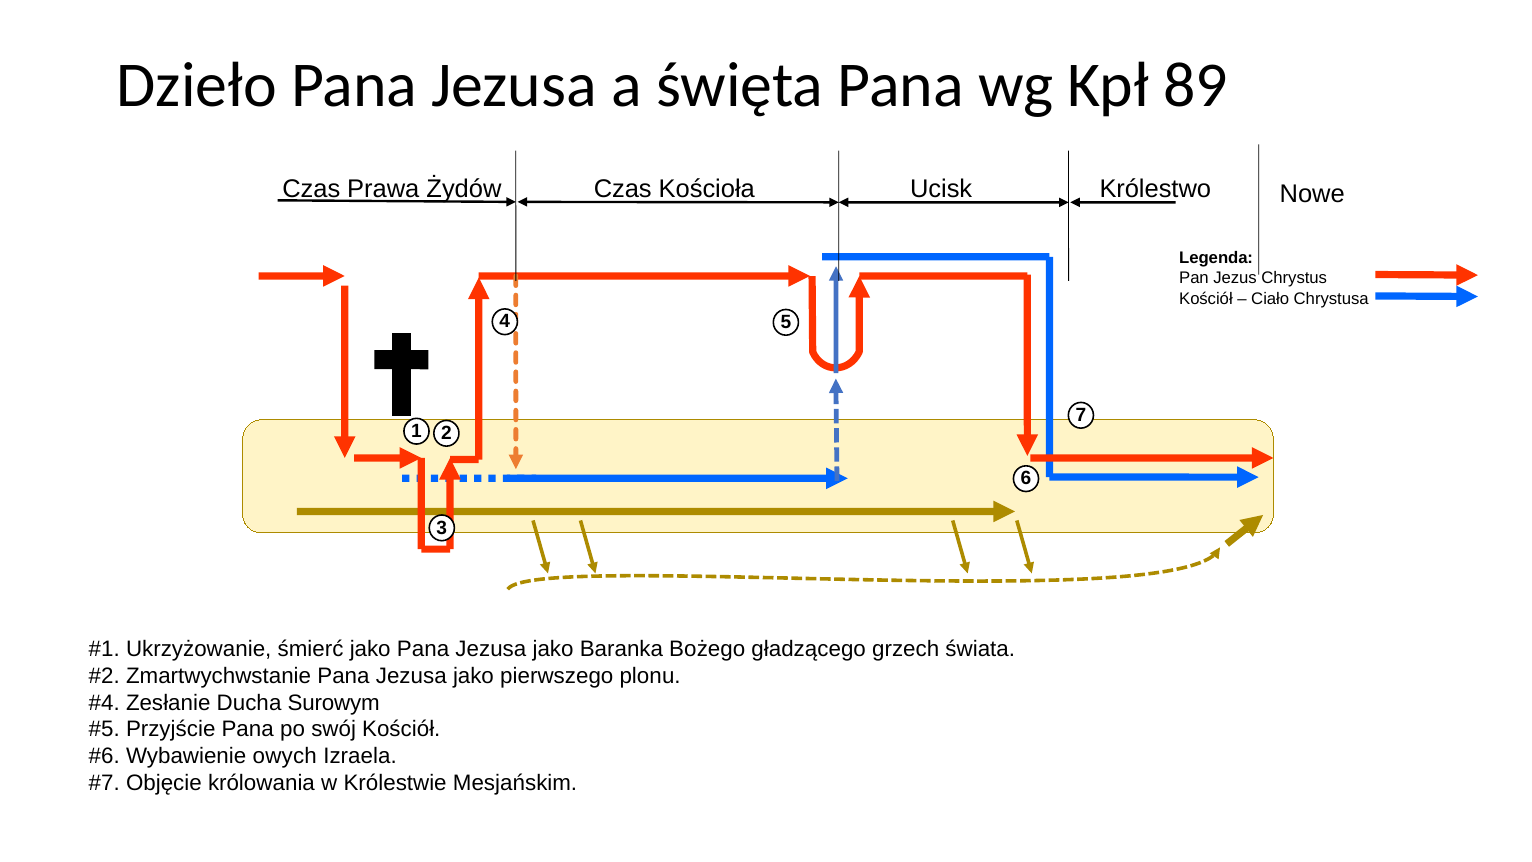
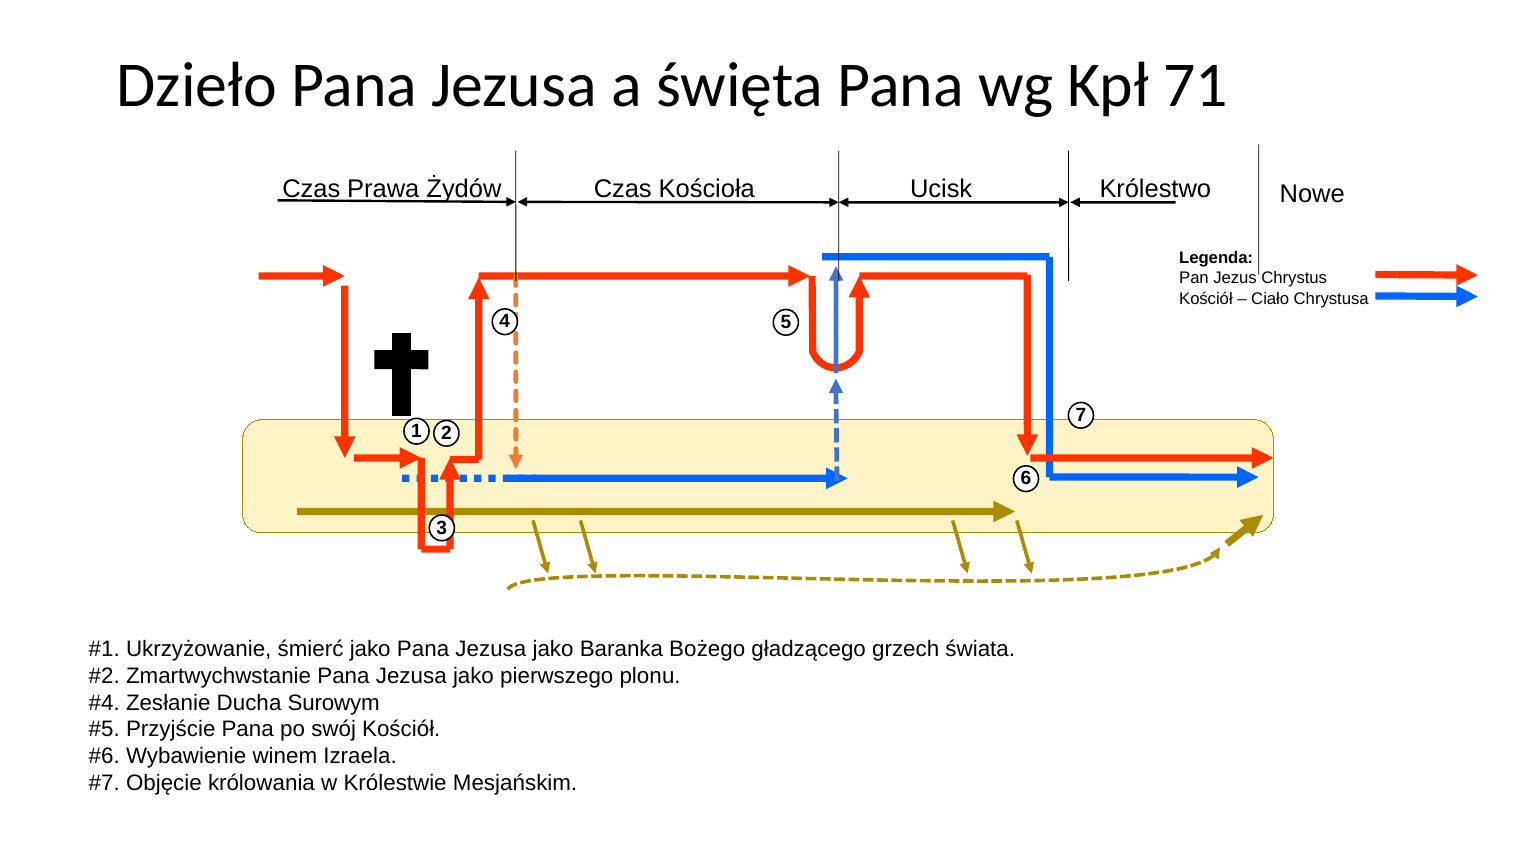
89: 89 -> 71
owych: owych -> winem
